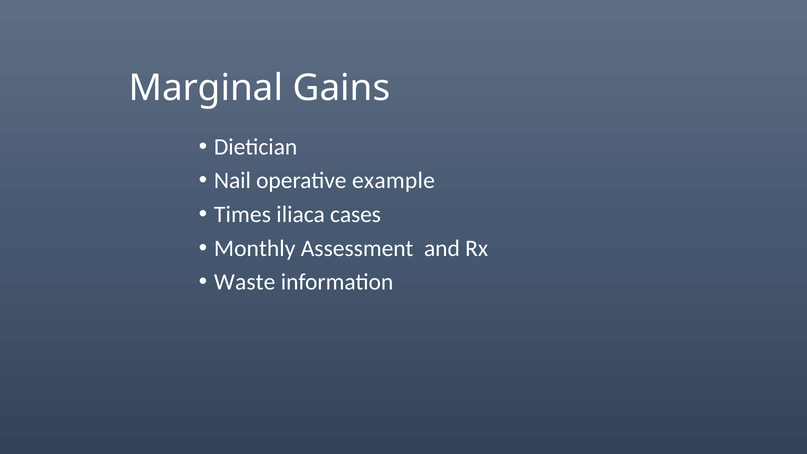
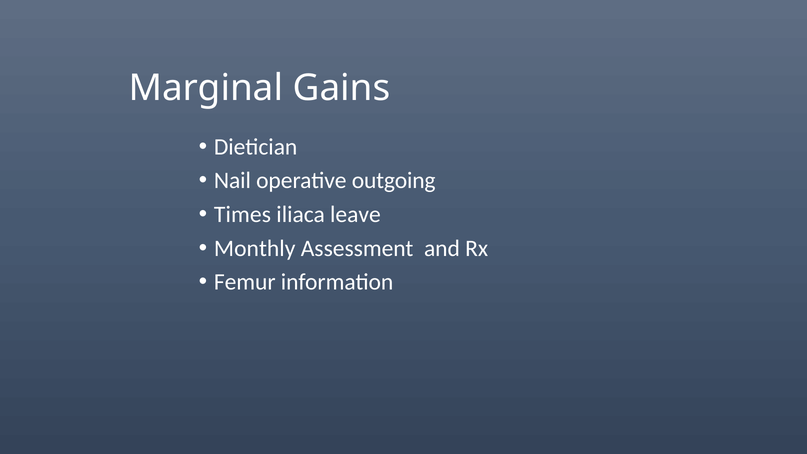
example: example -> outgoing
cases: cases -> leave
Waste: Waste -> Femur
